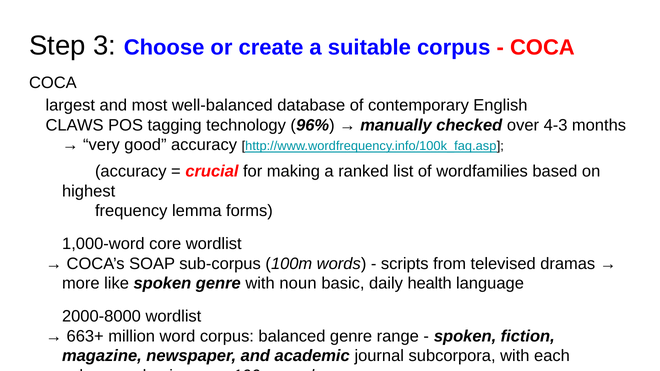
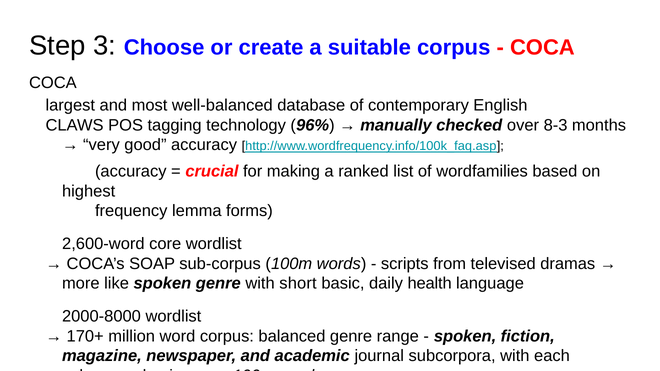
4-3: 4-3 -> 8-3
1,000-word: 1,000-word -> 2,600-word
noun: noun -> short
663+: 663+ -> 170+
